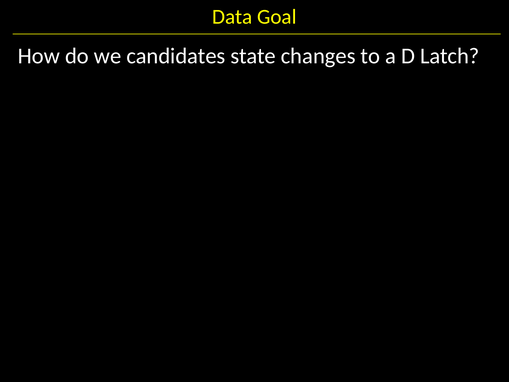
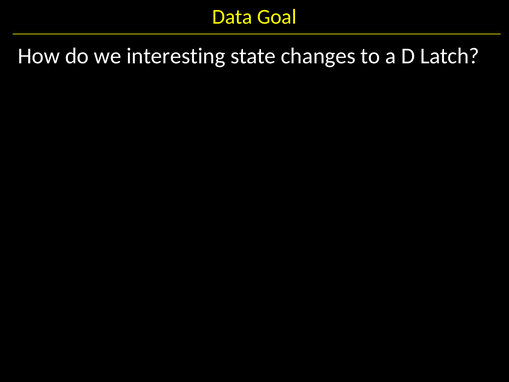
candidates: candidates -> interesting
